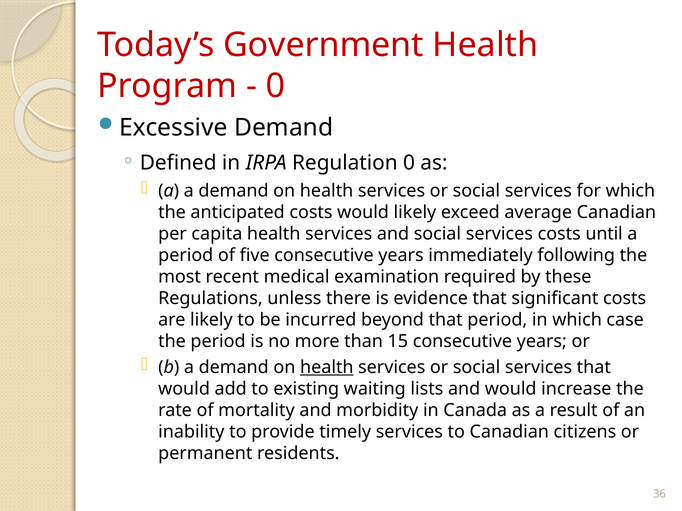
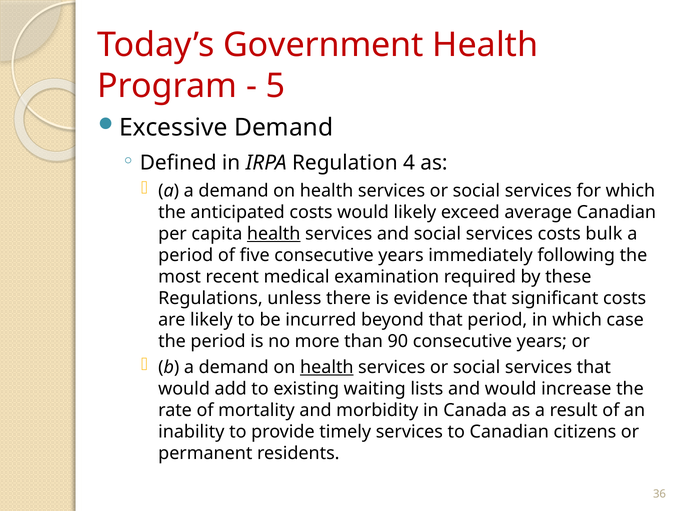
0 at (276, 86): 0 -> 5
Regulation 0: 0 -> 4
health at (274, 234) underline: none -> present
until: until -> bulk
15: 15 -> 90
